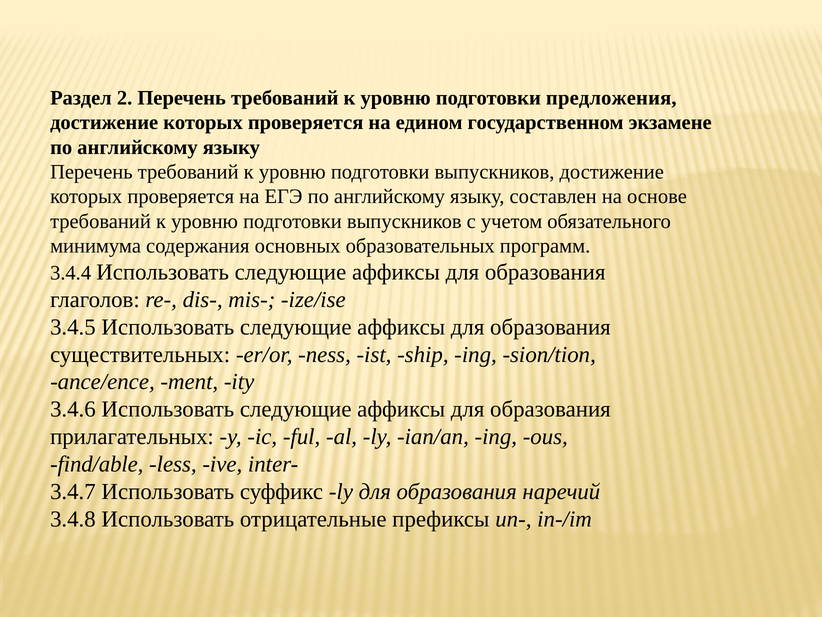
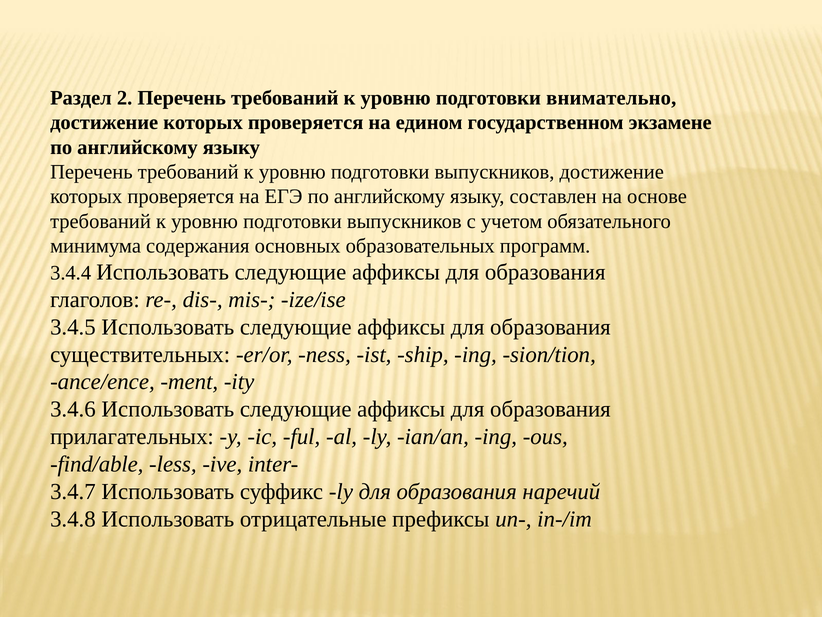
предложения: предложения -> внимательно
